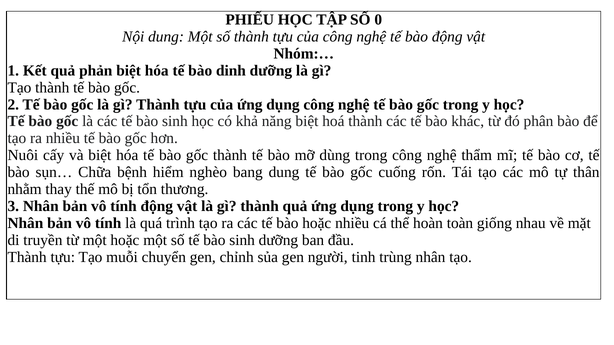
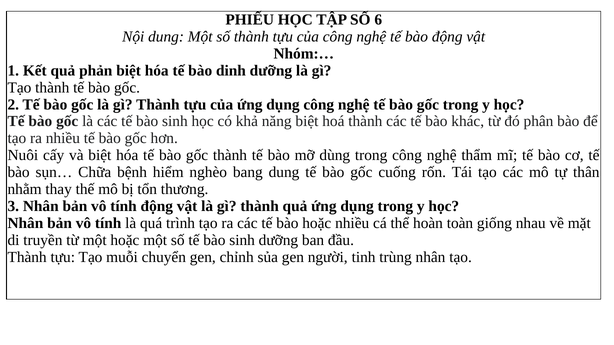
0: 0 -> 6
